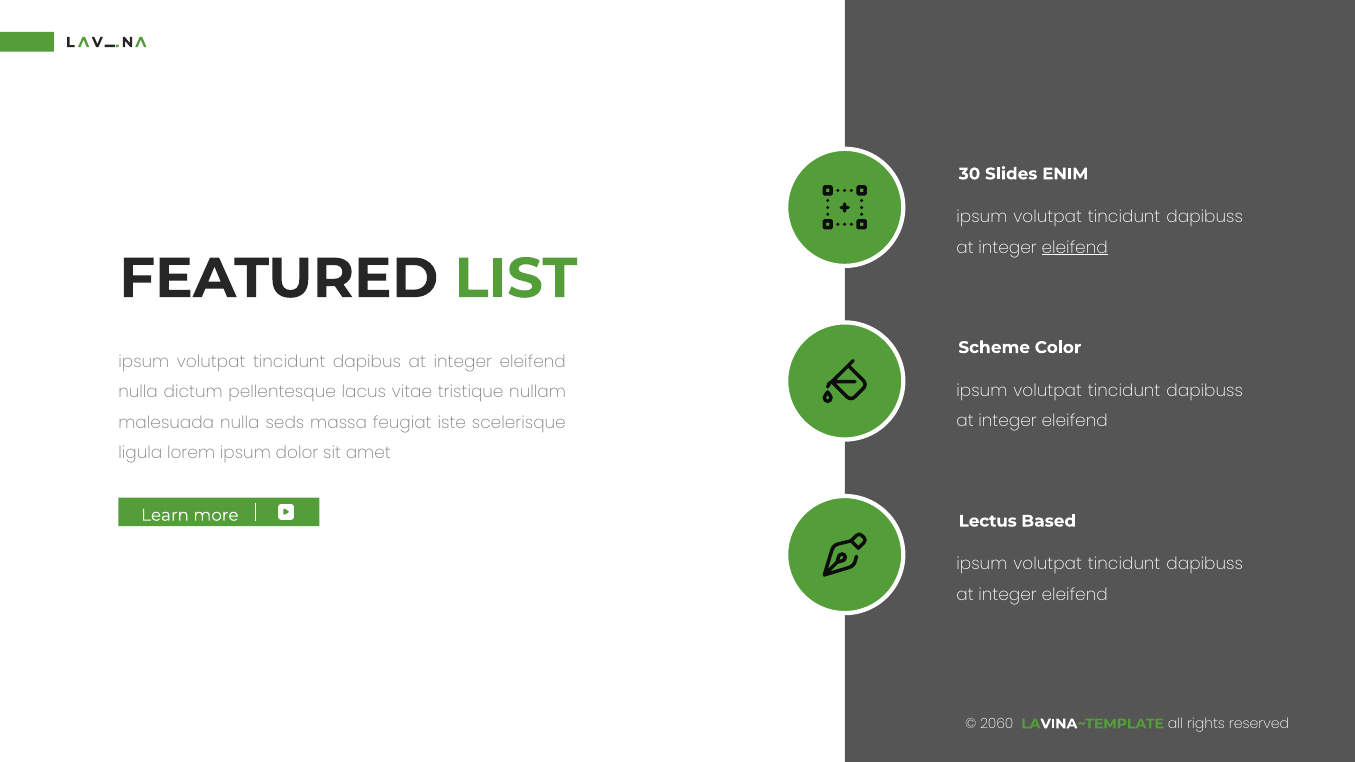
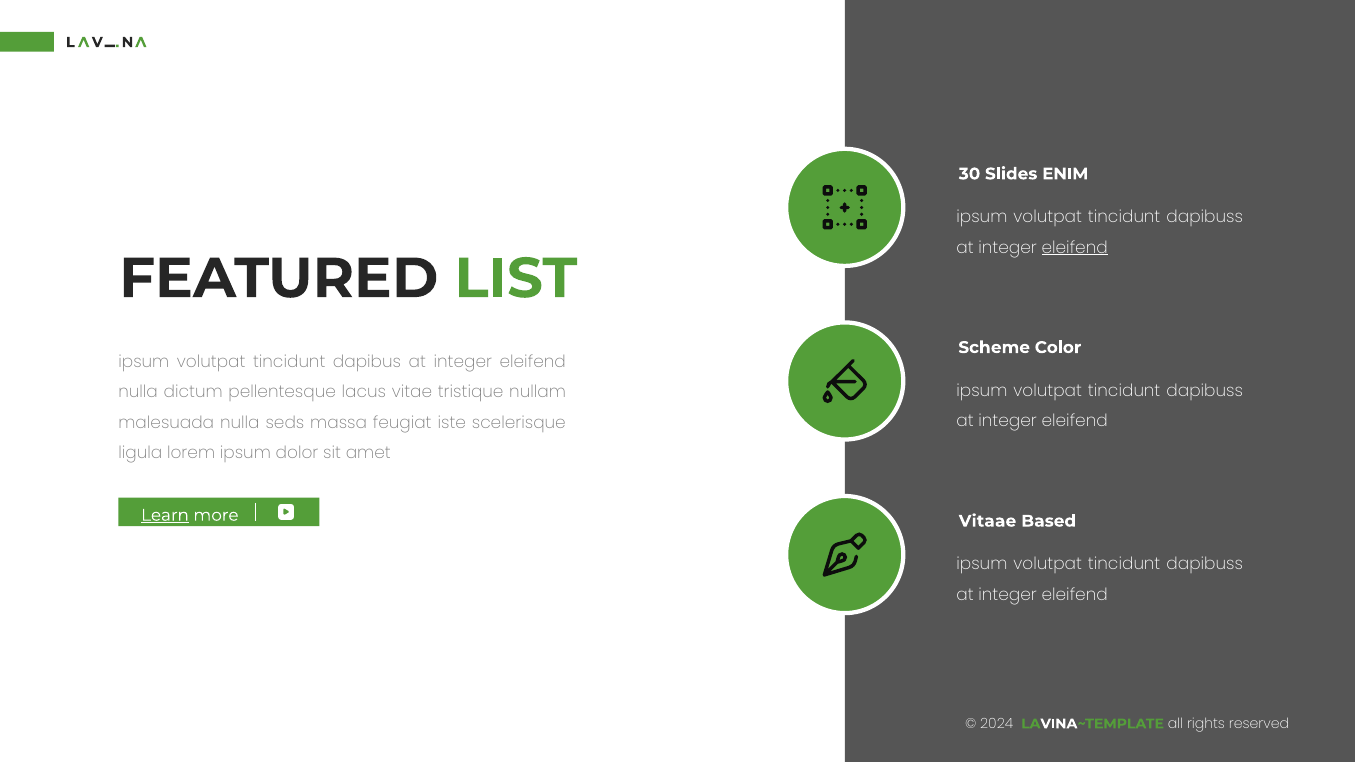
Learn underline: none -> present
Lectus: Lectus -> Vitaae
2060: 2060 -> 2024
